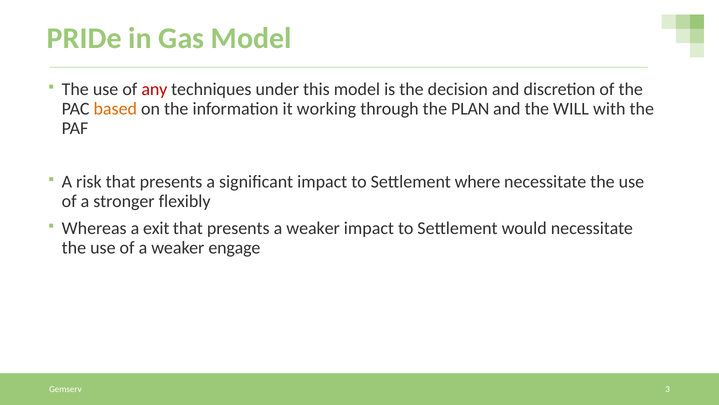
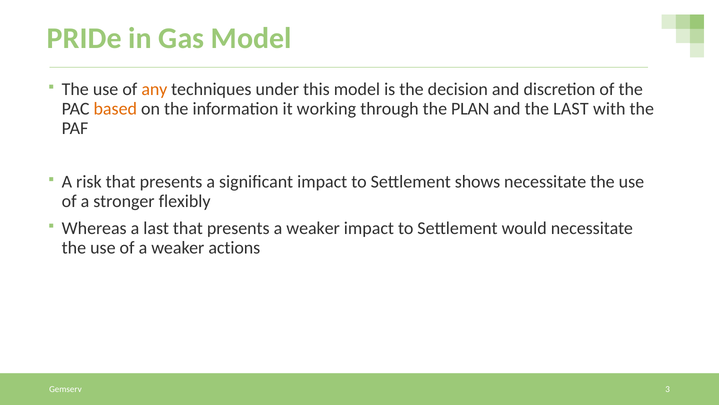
any colour: red -> orange
the WILL: WILL -> LAST
where: where -> shows
a exit: exit -> last
engage: engage -> actions
